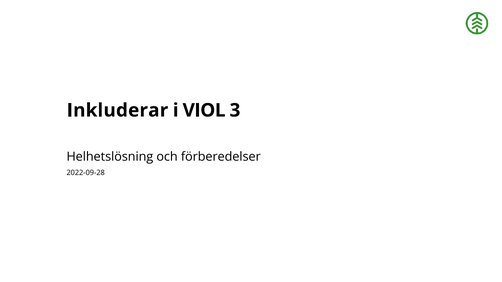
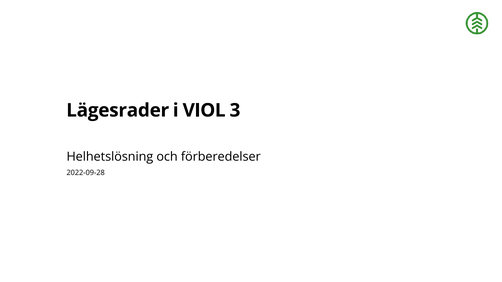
Inkluderar: Inkluderar -> Lägesrader
